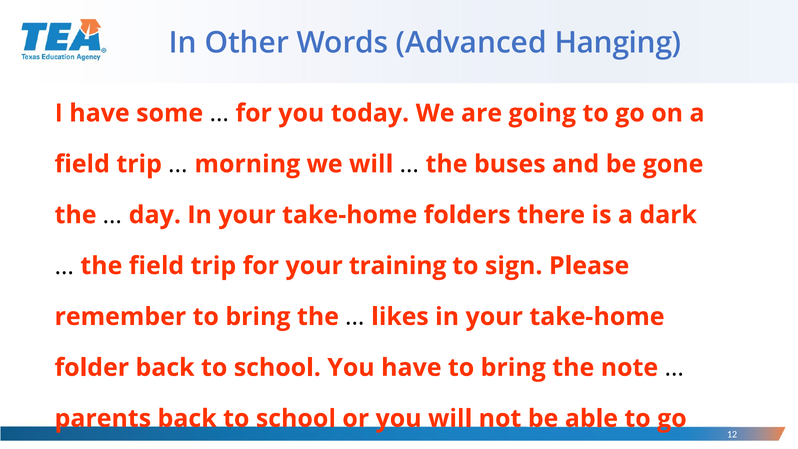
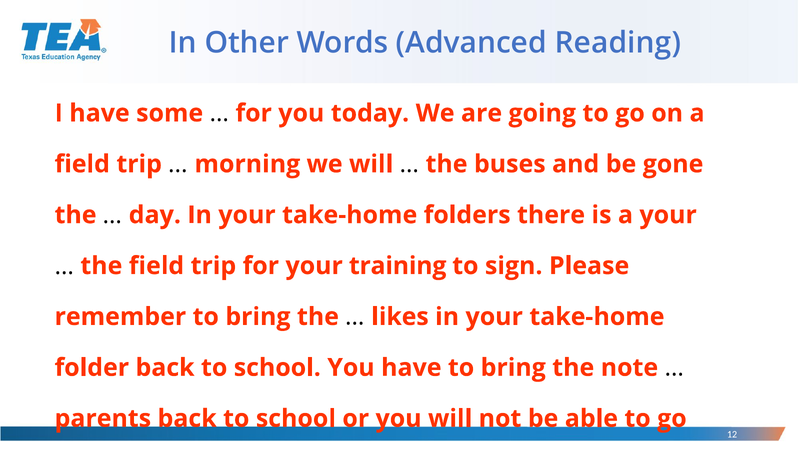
Hanging: Hanging -> Reading
a dark: dark -> your
